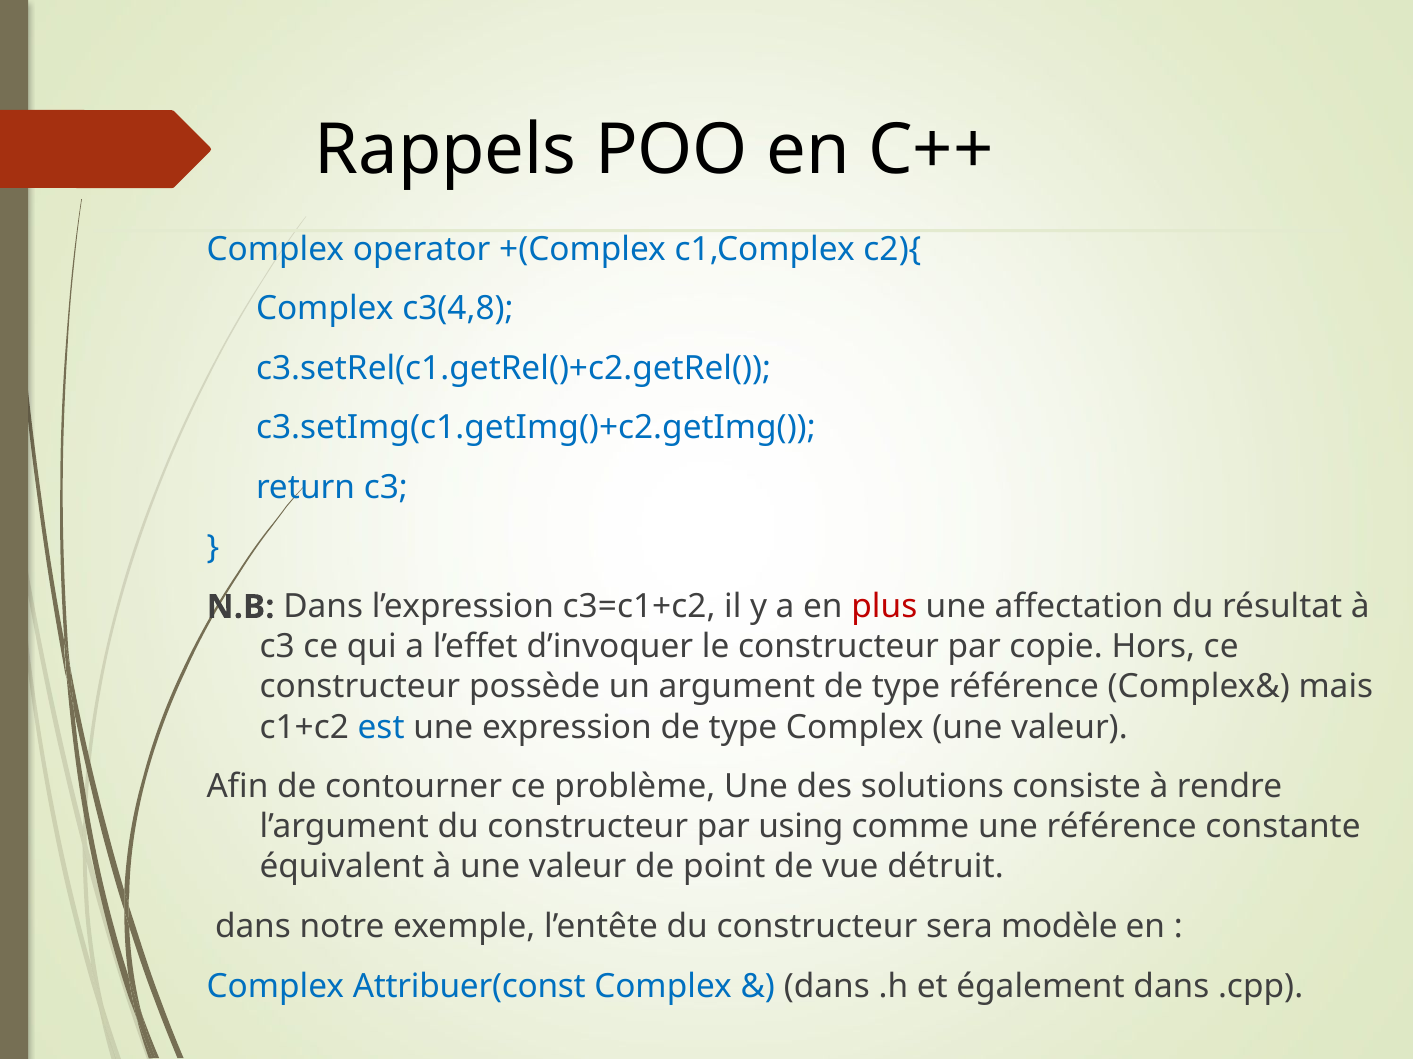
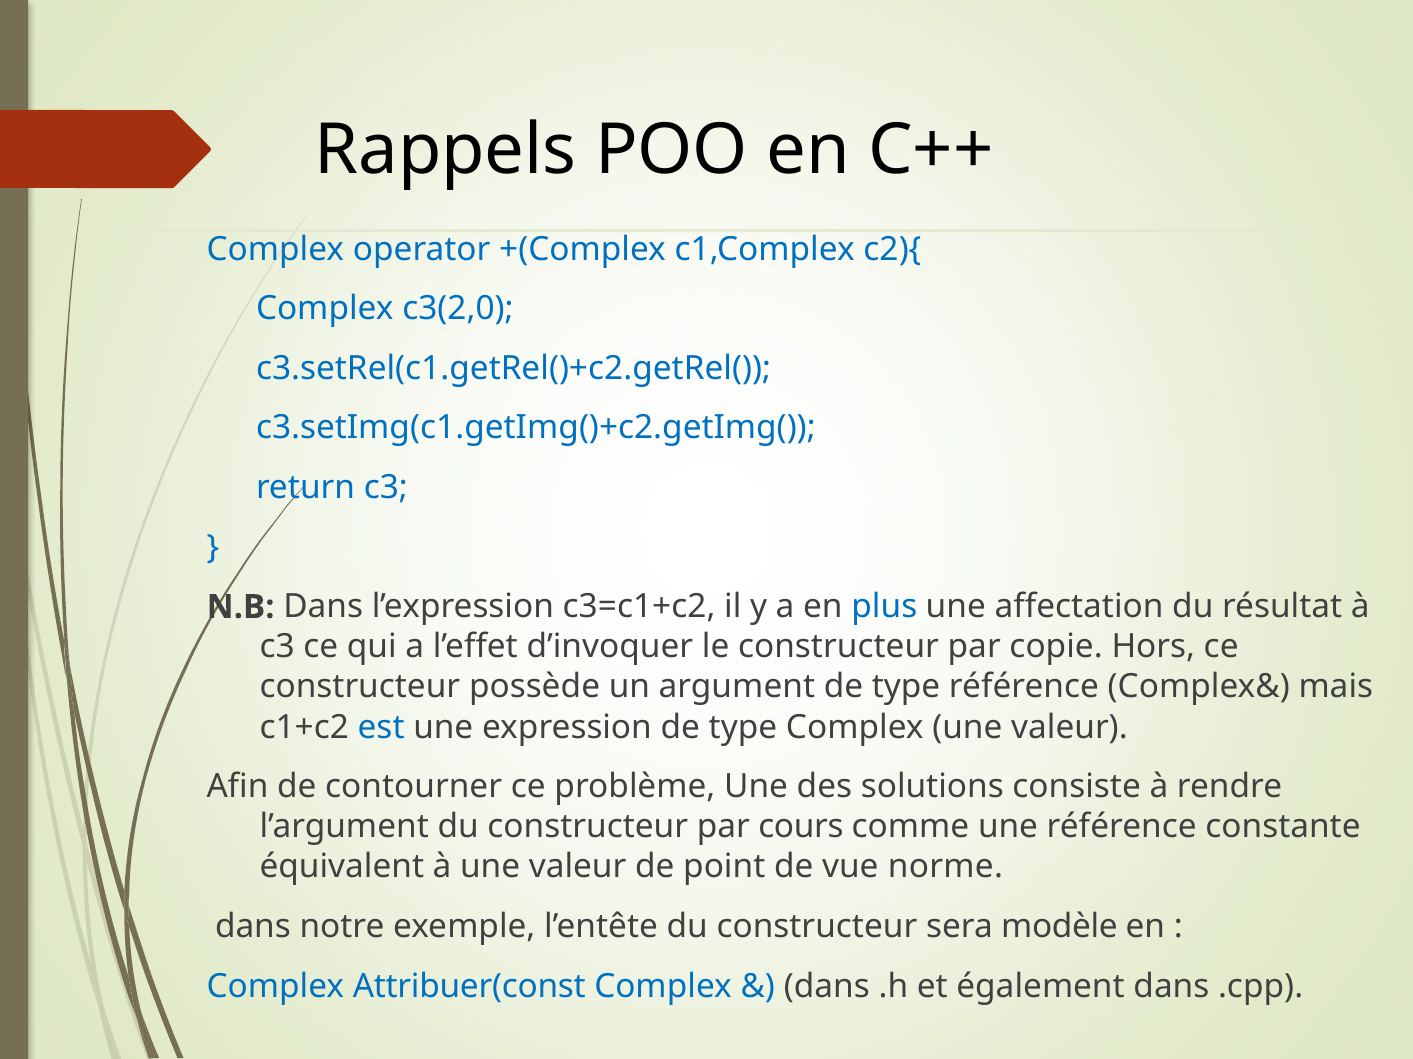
c3(4,8: c3(4,8 -> c3(2,0
plus colour: red -> blue
using: using -> cours
détruit: détruit -> norme
